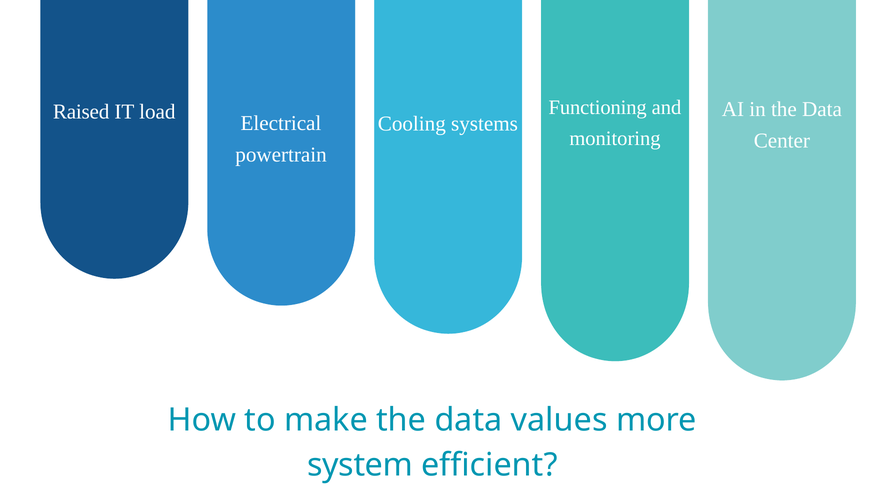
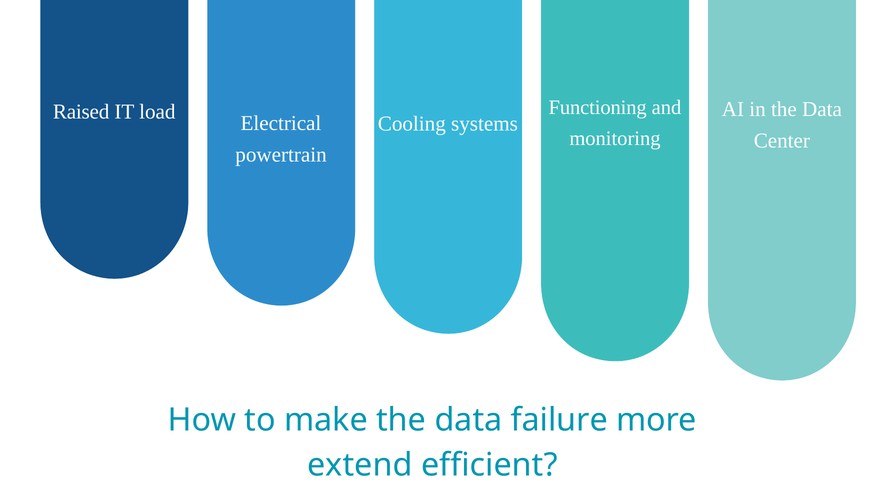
values: values -> failure
system: system -> extend
